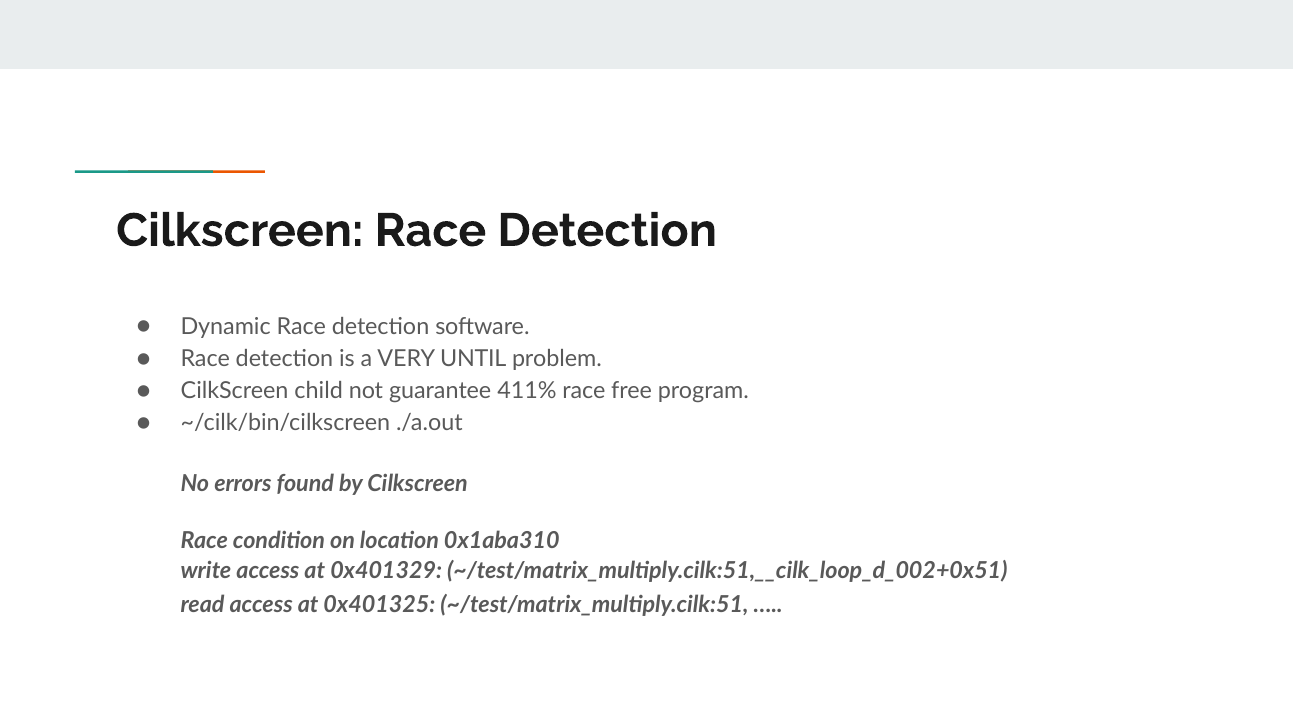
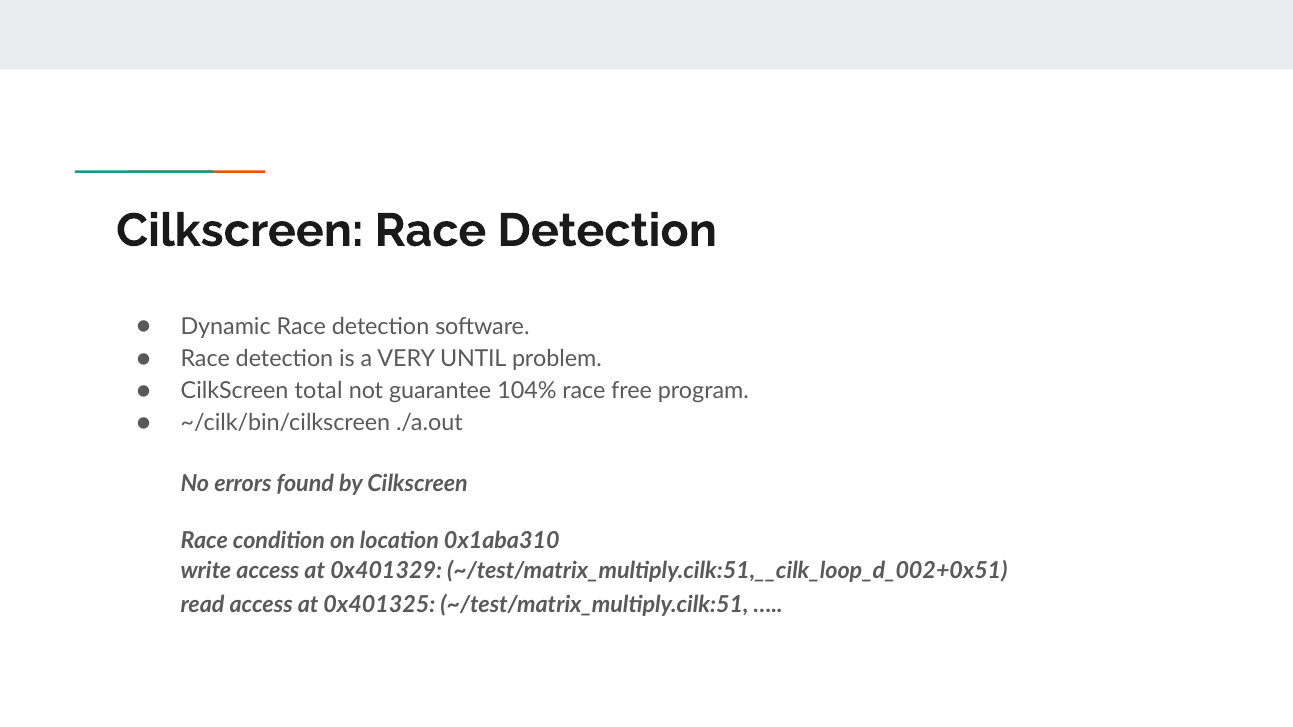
child: child -> total
411%: 411% -> 104%
